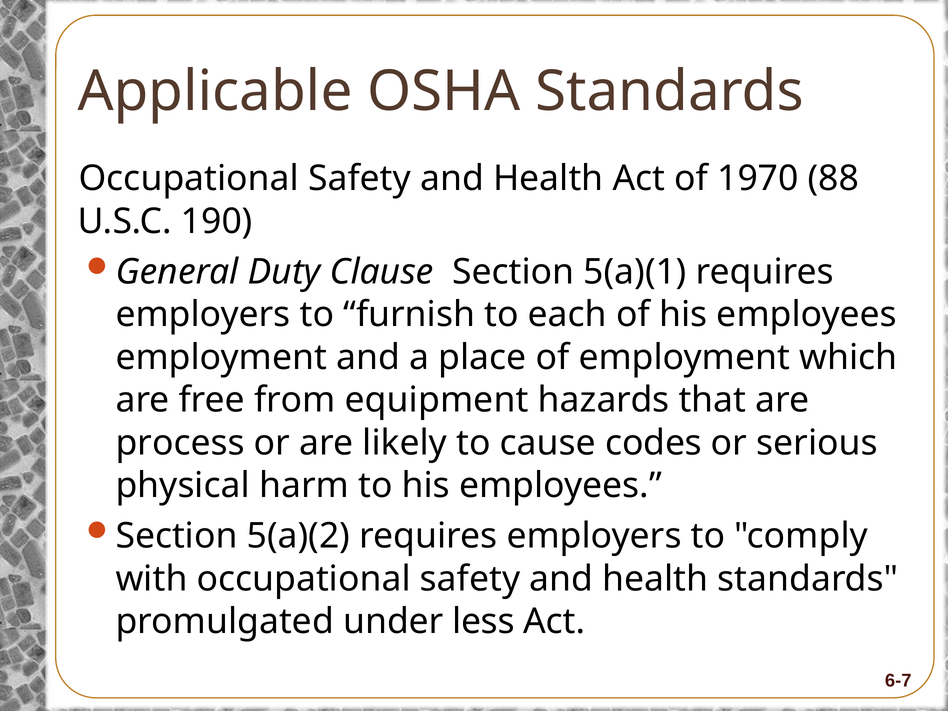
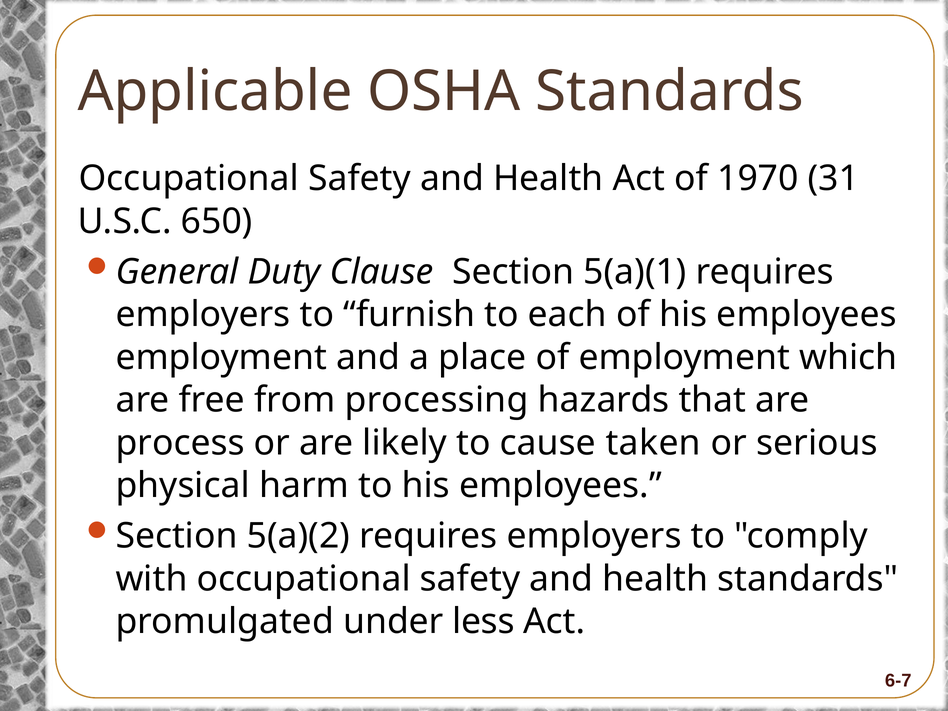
88: 88 -> 31
190: 190 -> 650
equipment: equipment -> processing
codes: codes -> taken
